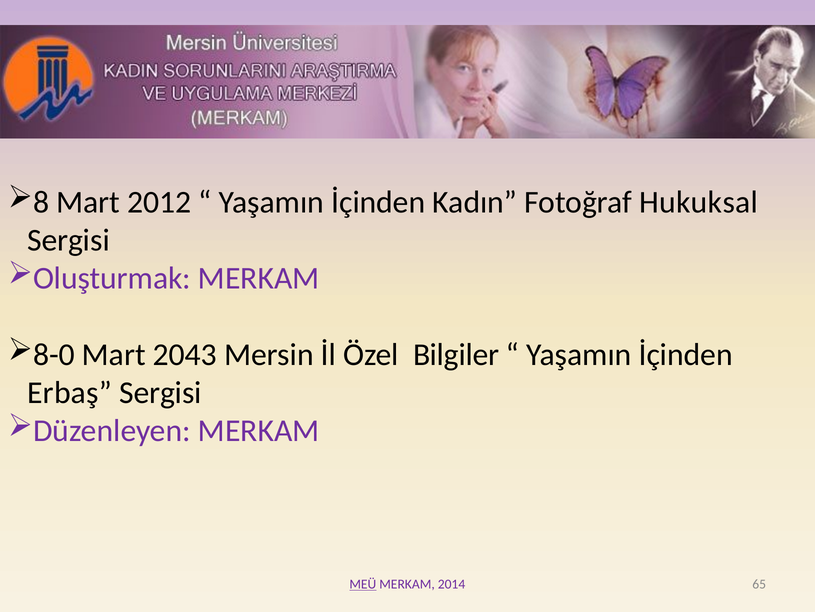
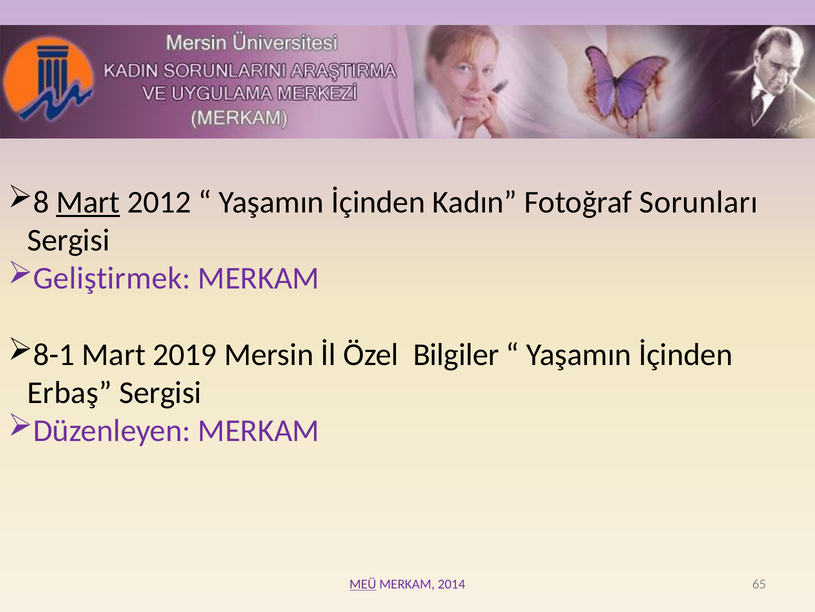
Mart at (88, 202) underline: none -> present
Hukuksal: Hukuksal -> Sorunları
Oluşturmak: Oluşturmak -> Geliştirmek
8-0: 8-0 -> 8-1
2043: 2043 -> 2019
